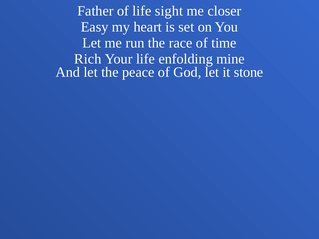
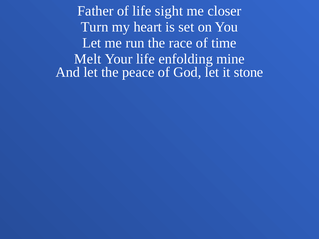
Easy: Easy -> Turn
Rich: Rich -> Melt
